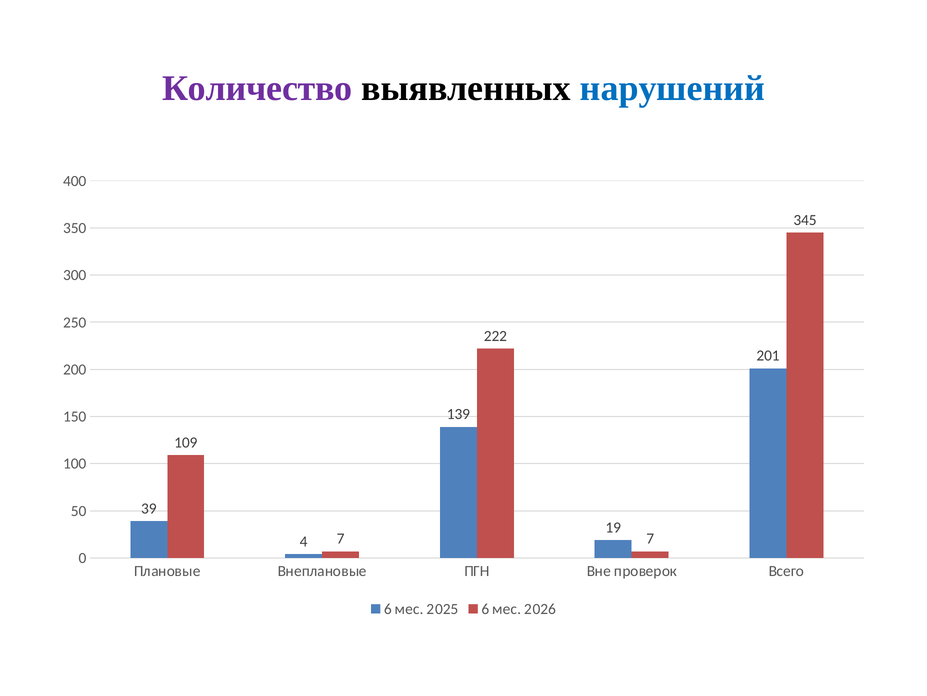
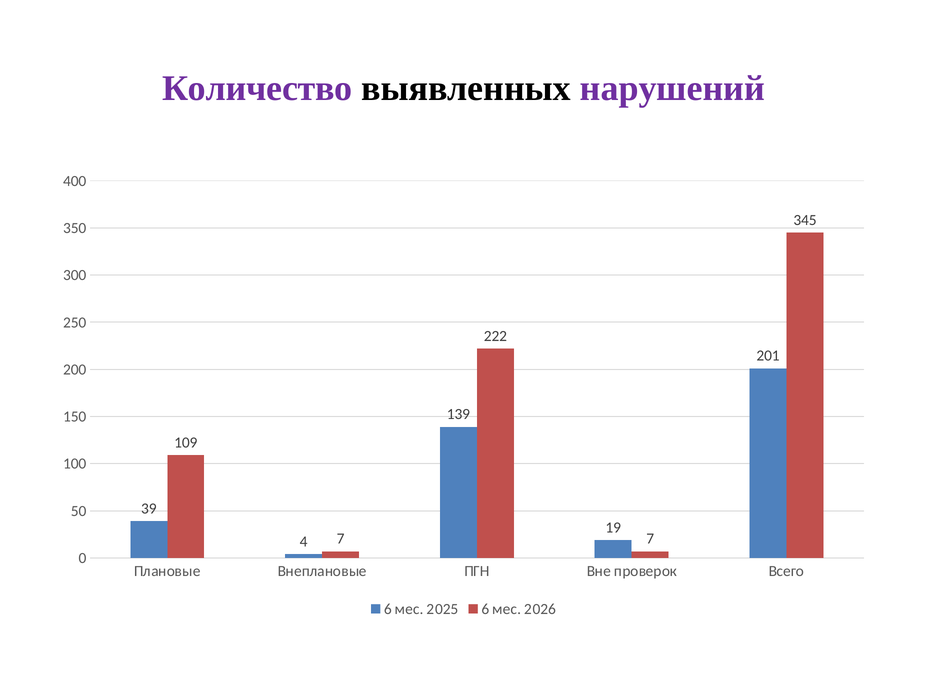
нарушений colour: blue -> purple
